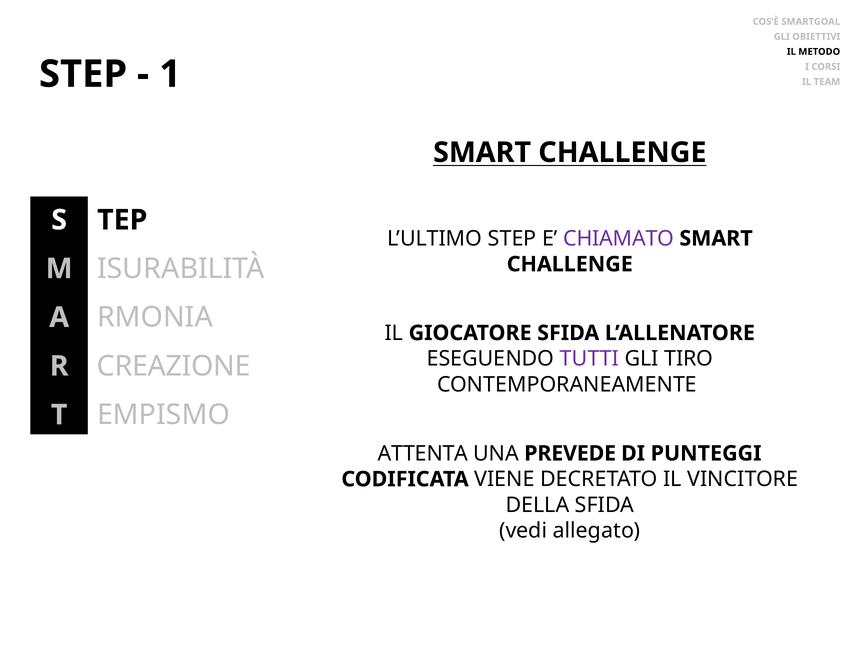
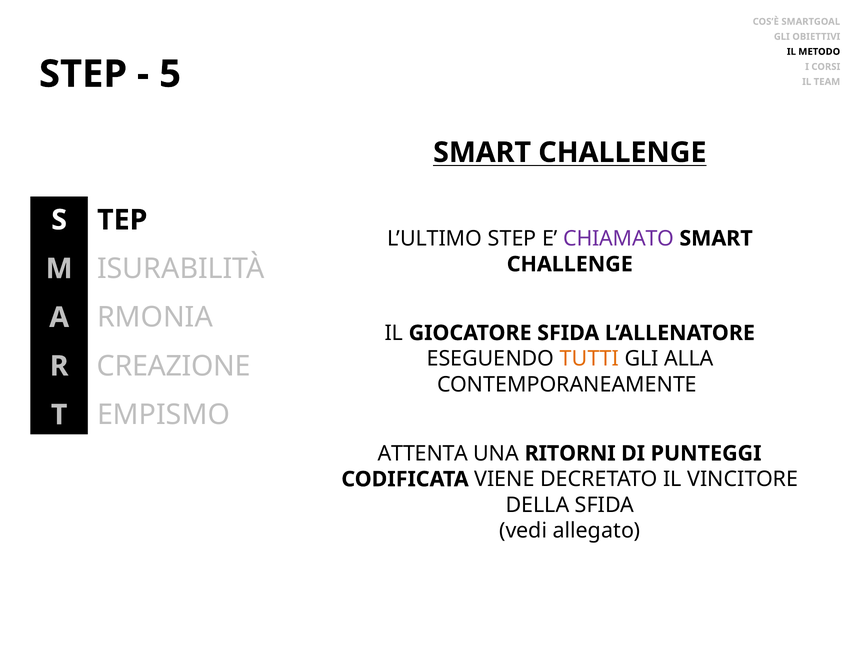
1: 1 -> 5
TUTTI colour: purple -> orange
TIRO: TIRO -> ALLA
PREVEDE: PREVEDE -> RITORNI
